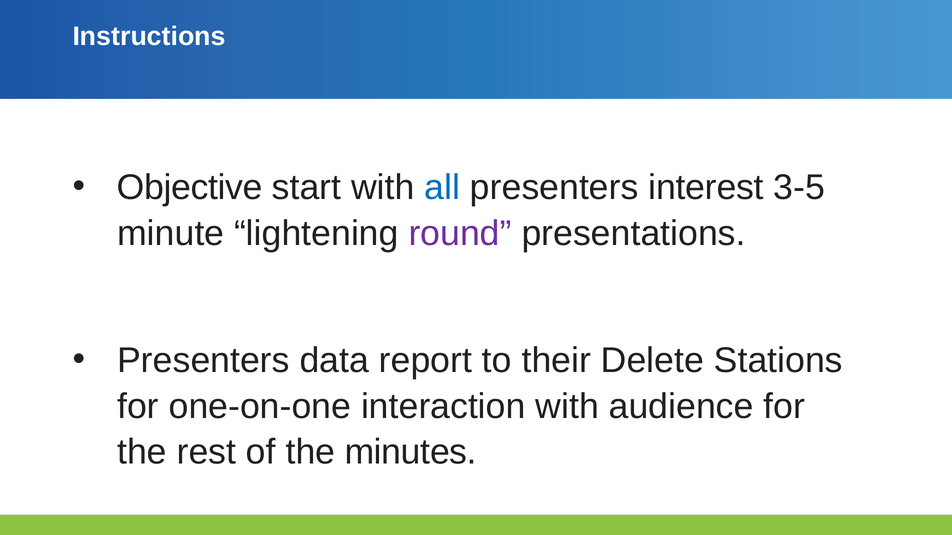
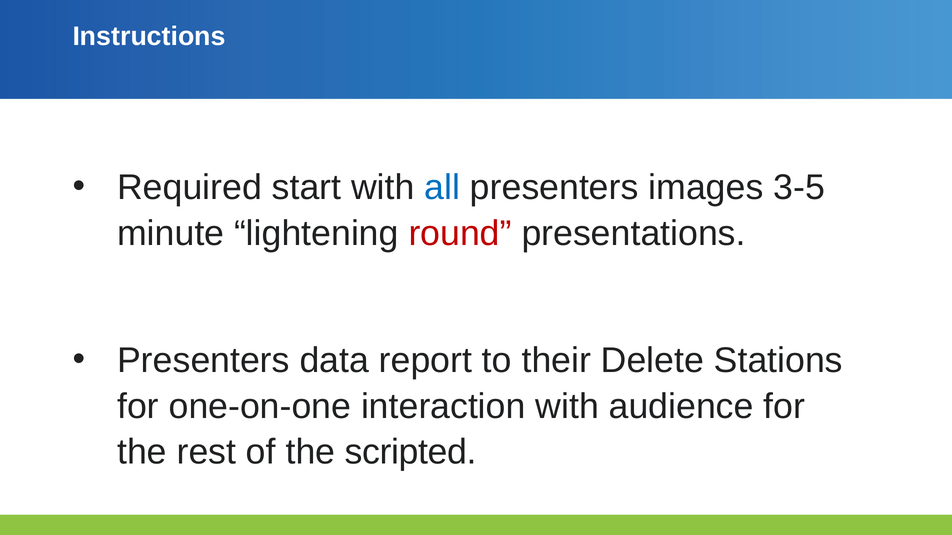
Objective: Objective -> Required
interest: interest -> images
round colour: purple -> red
minutes: minutes -> scripted
